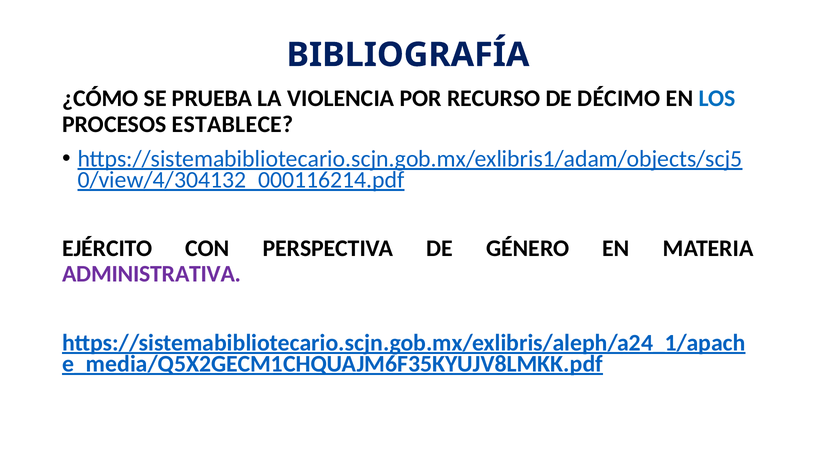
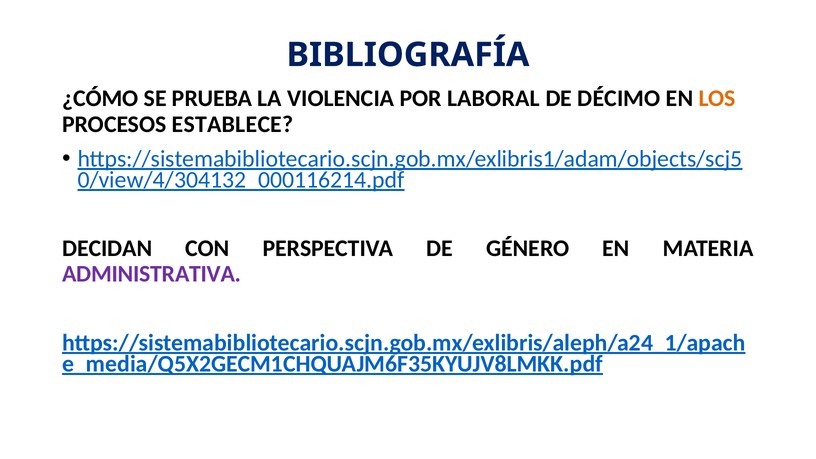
RECURSO: RECURSO -> LABORAL
LOS colour: blue -> orange
EJÉRCITO: EJÉRCITO -> DECIDAN
